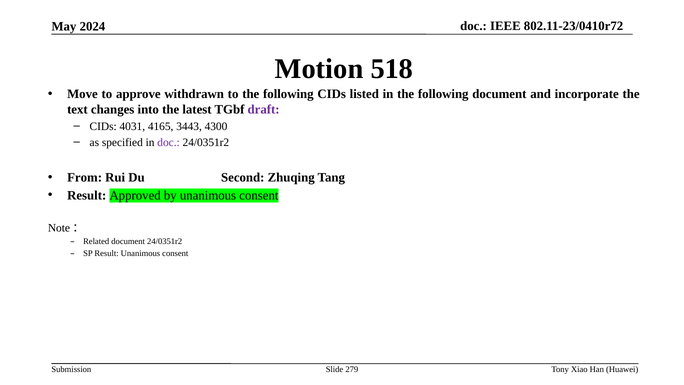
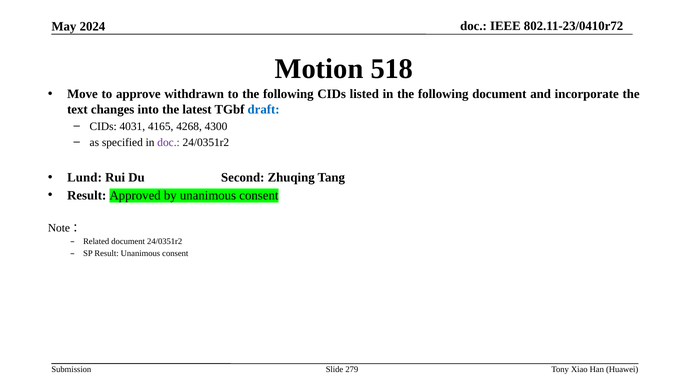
draft colour: purple -> blue
3443: 3443 -> 4268
From: From -> Lund
